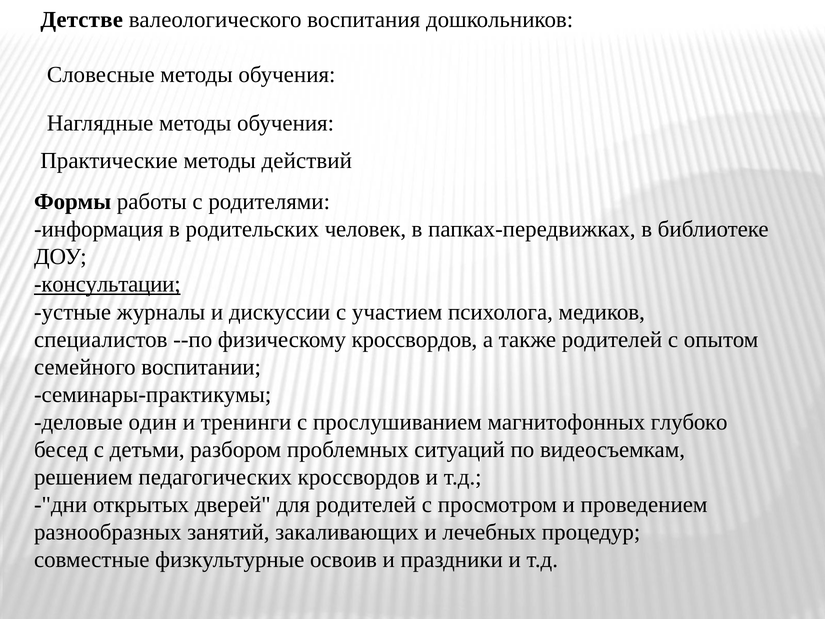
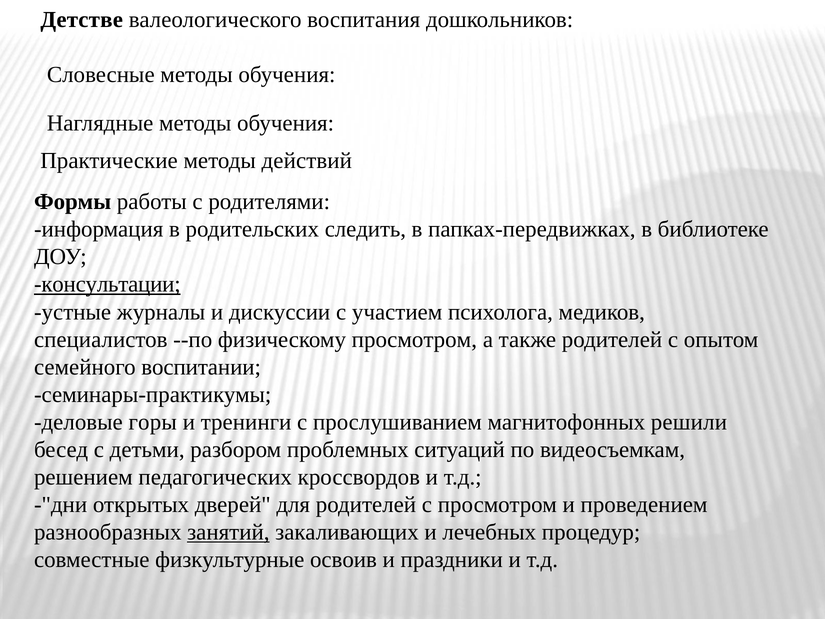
человек: человек -> следить
физическому кроссвордов: кроссвордов -> просмотром
один: один -> горы
глубоко: глубоко -> решили
занятий underline: none -> present
